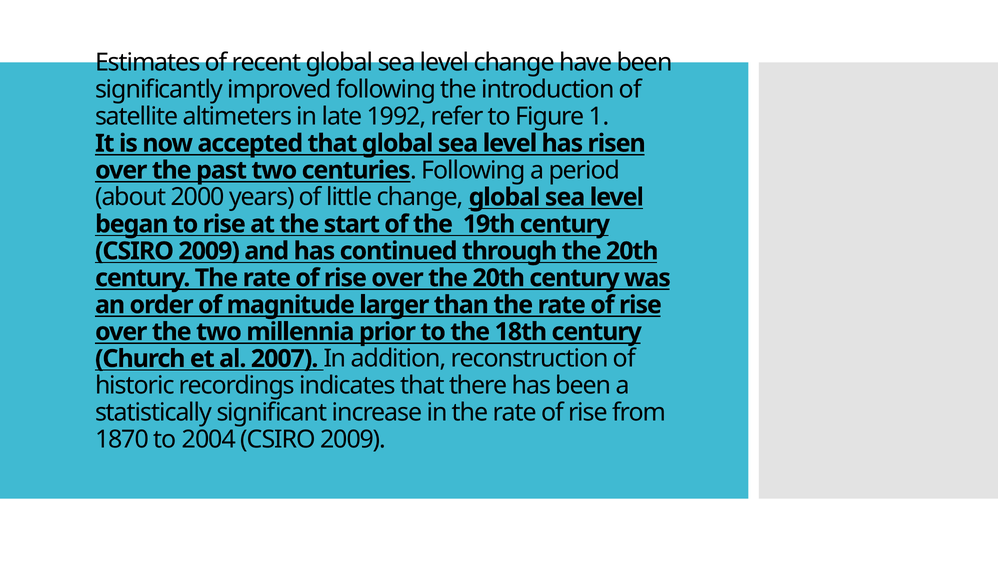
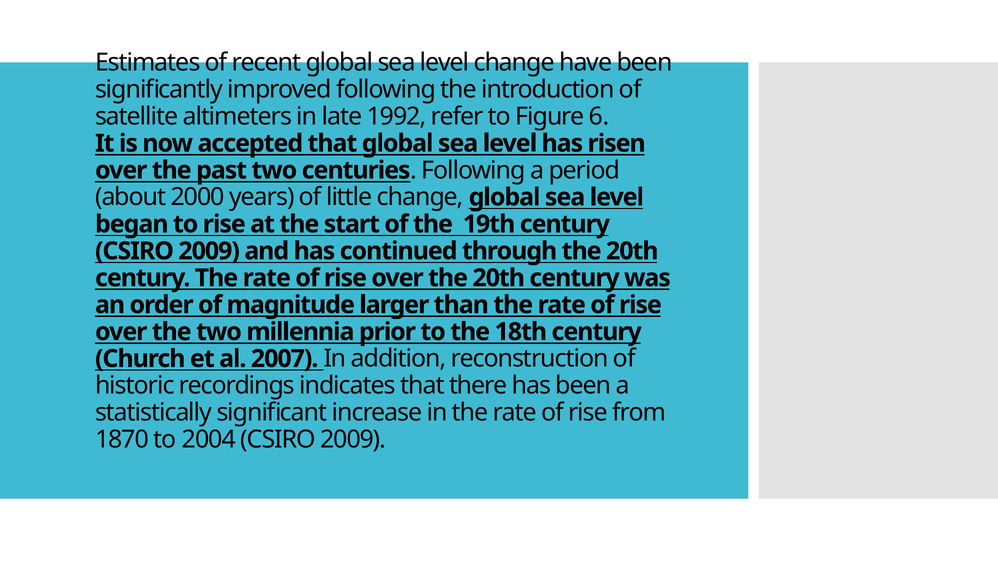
1: 1 -> 6
